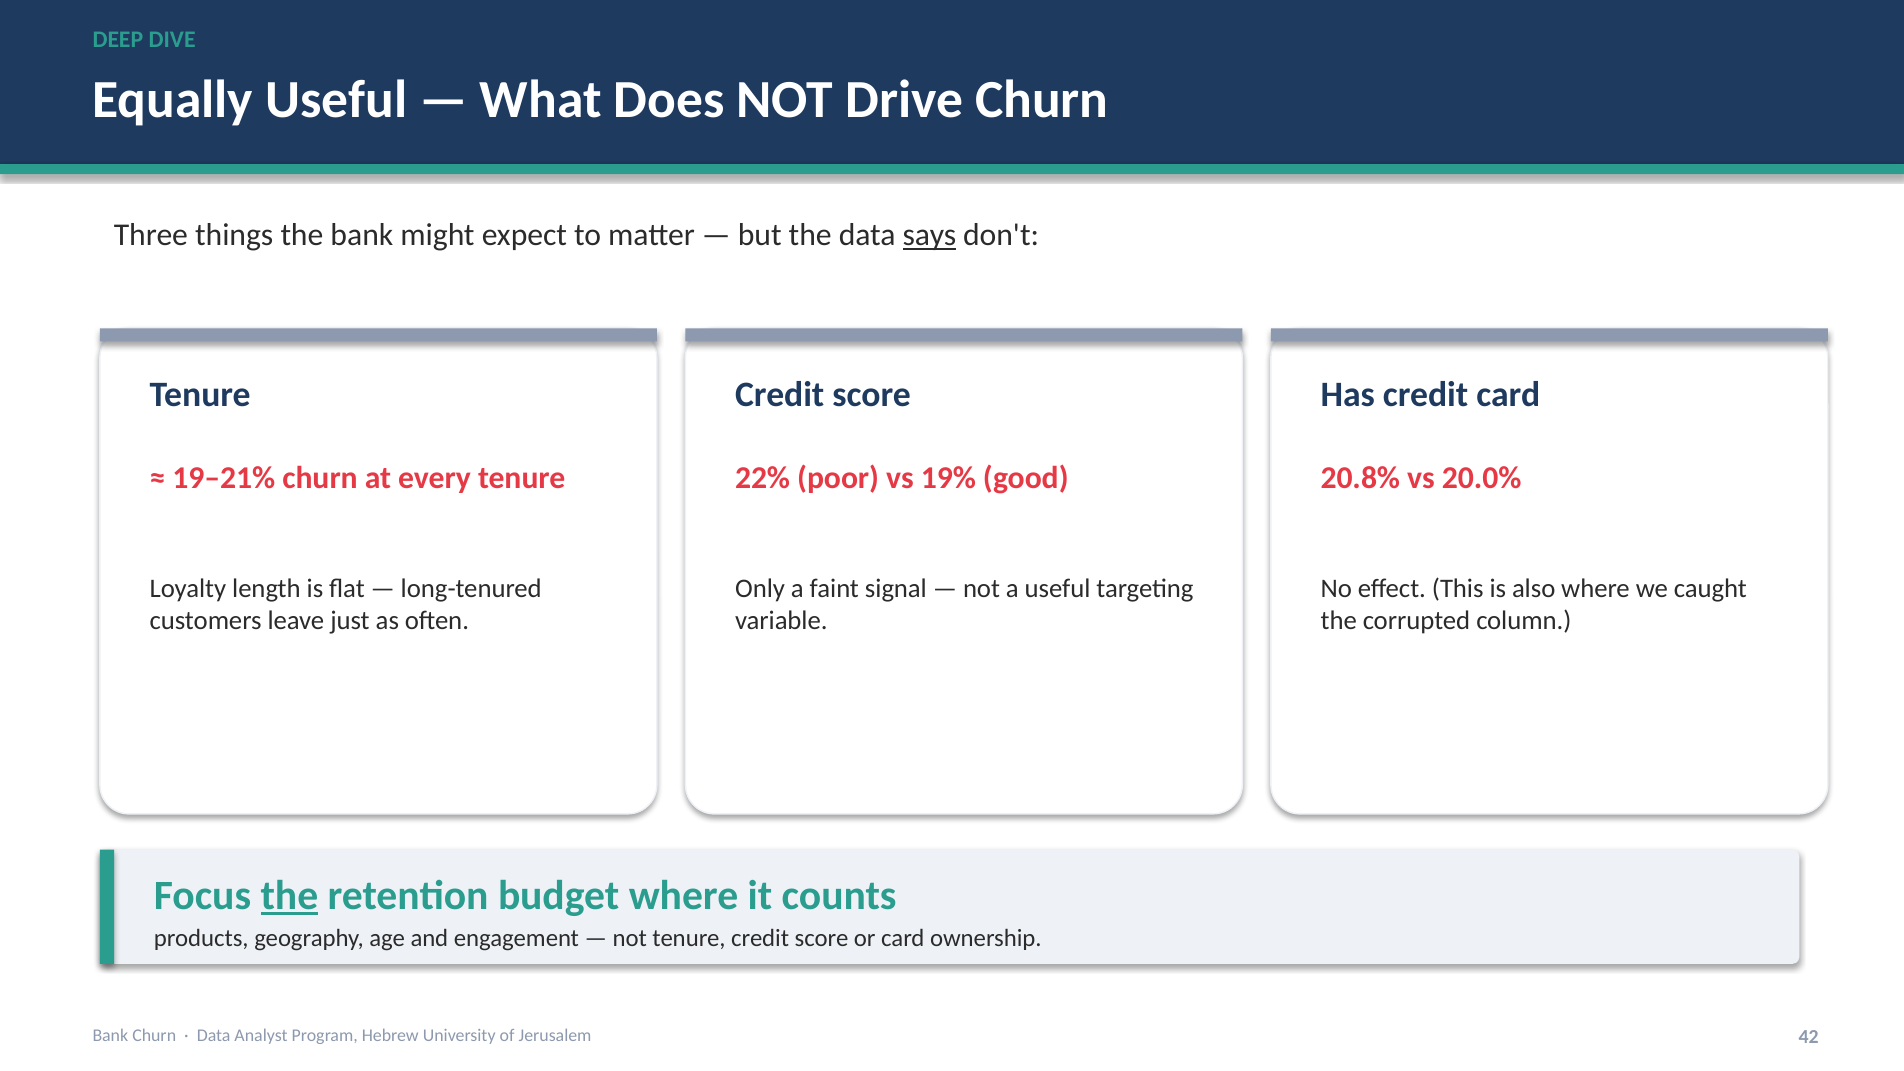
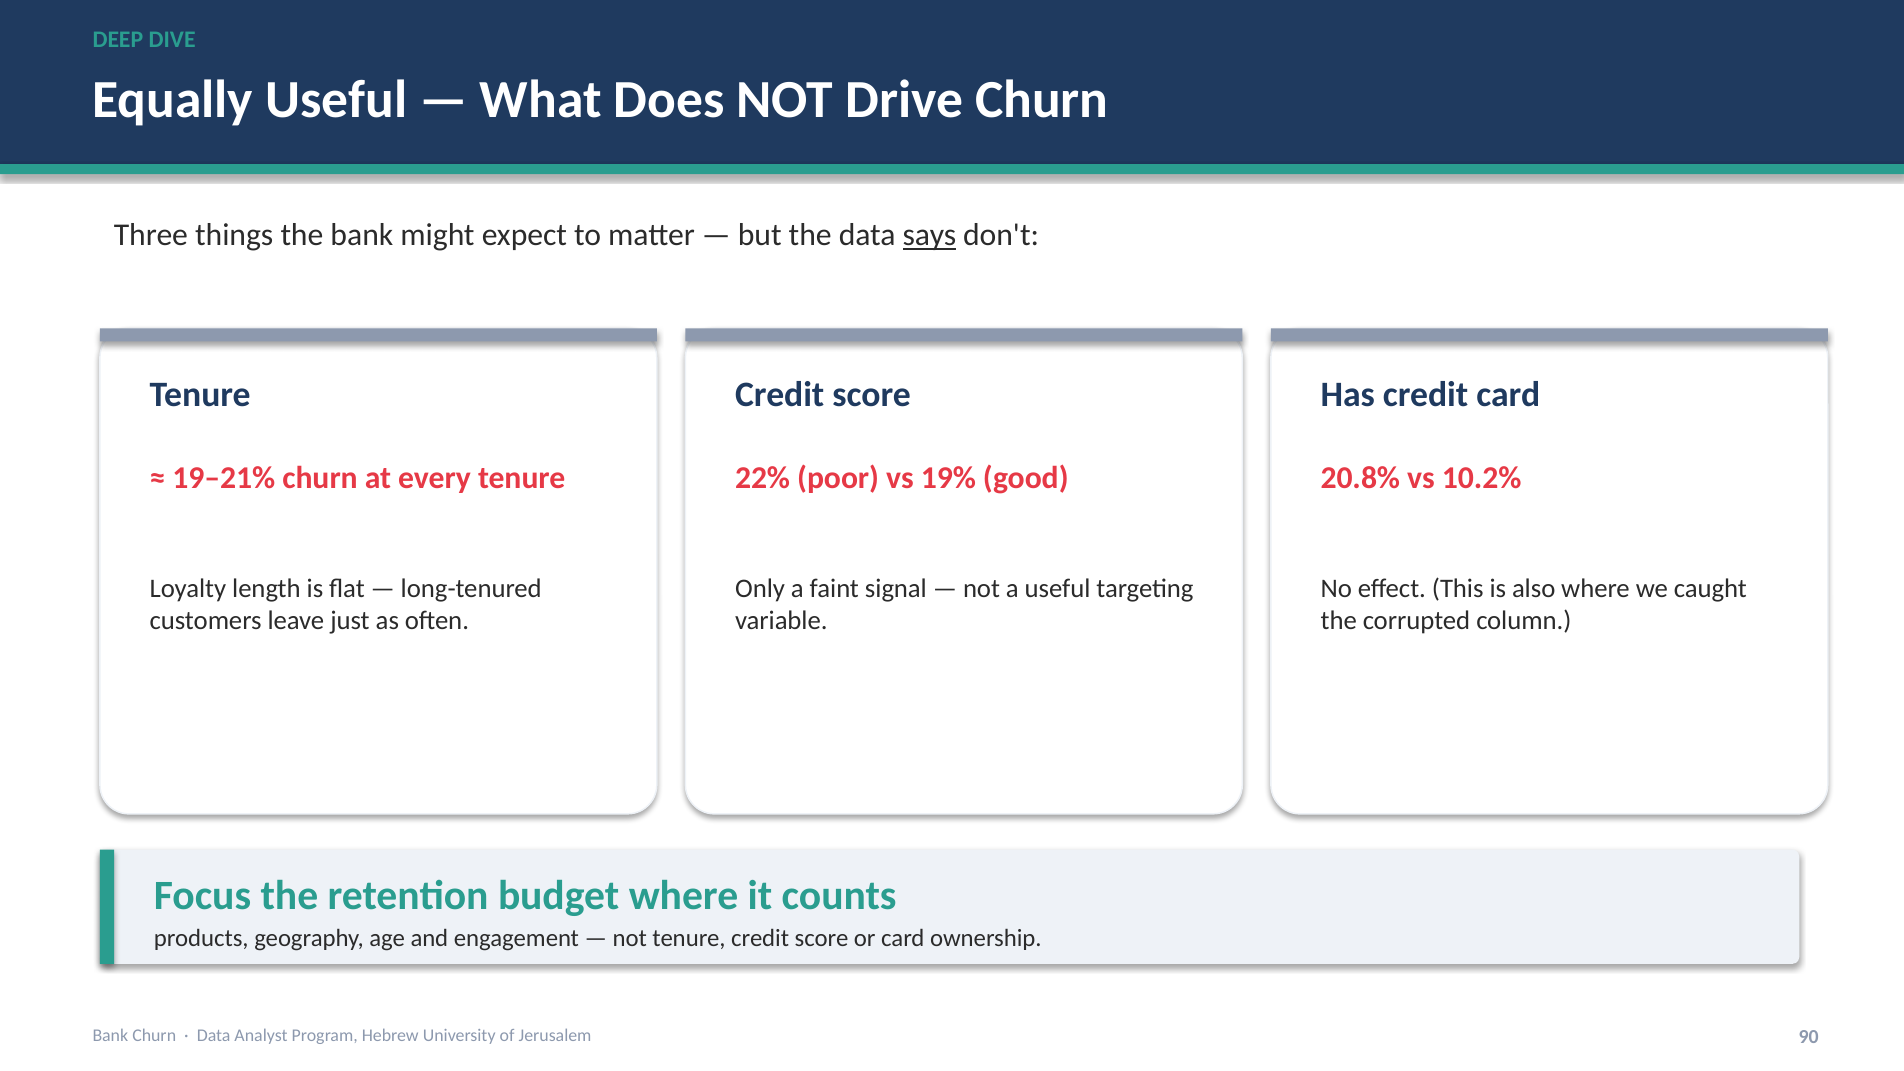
20.0%: 20.0% -> 10.2%
the at (289, 896) underline: present -> none
42: 42 -> 90
